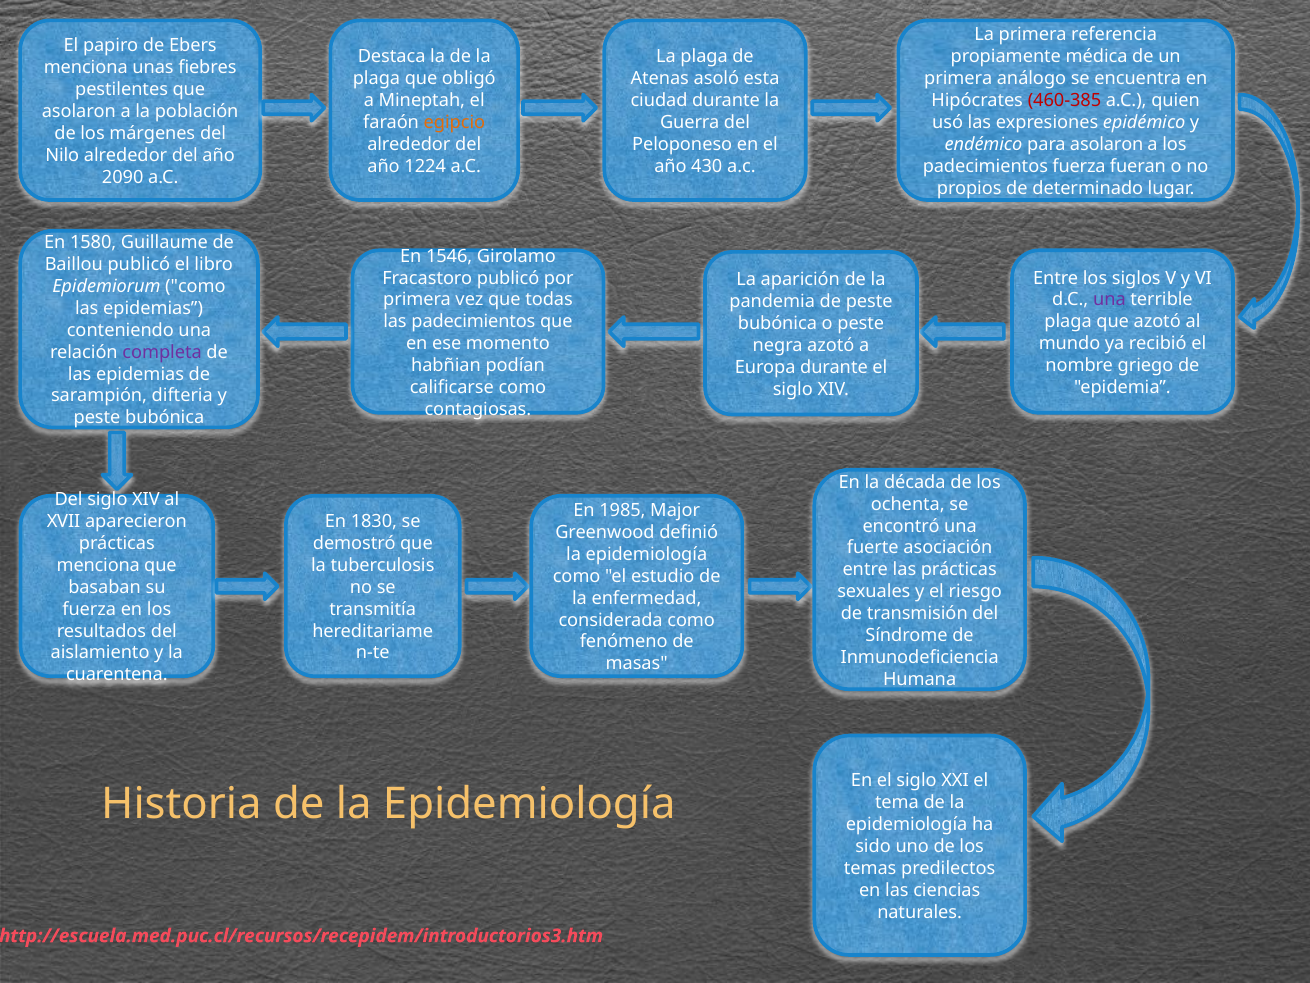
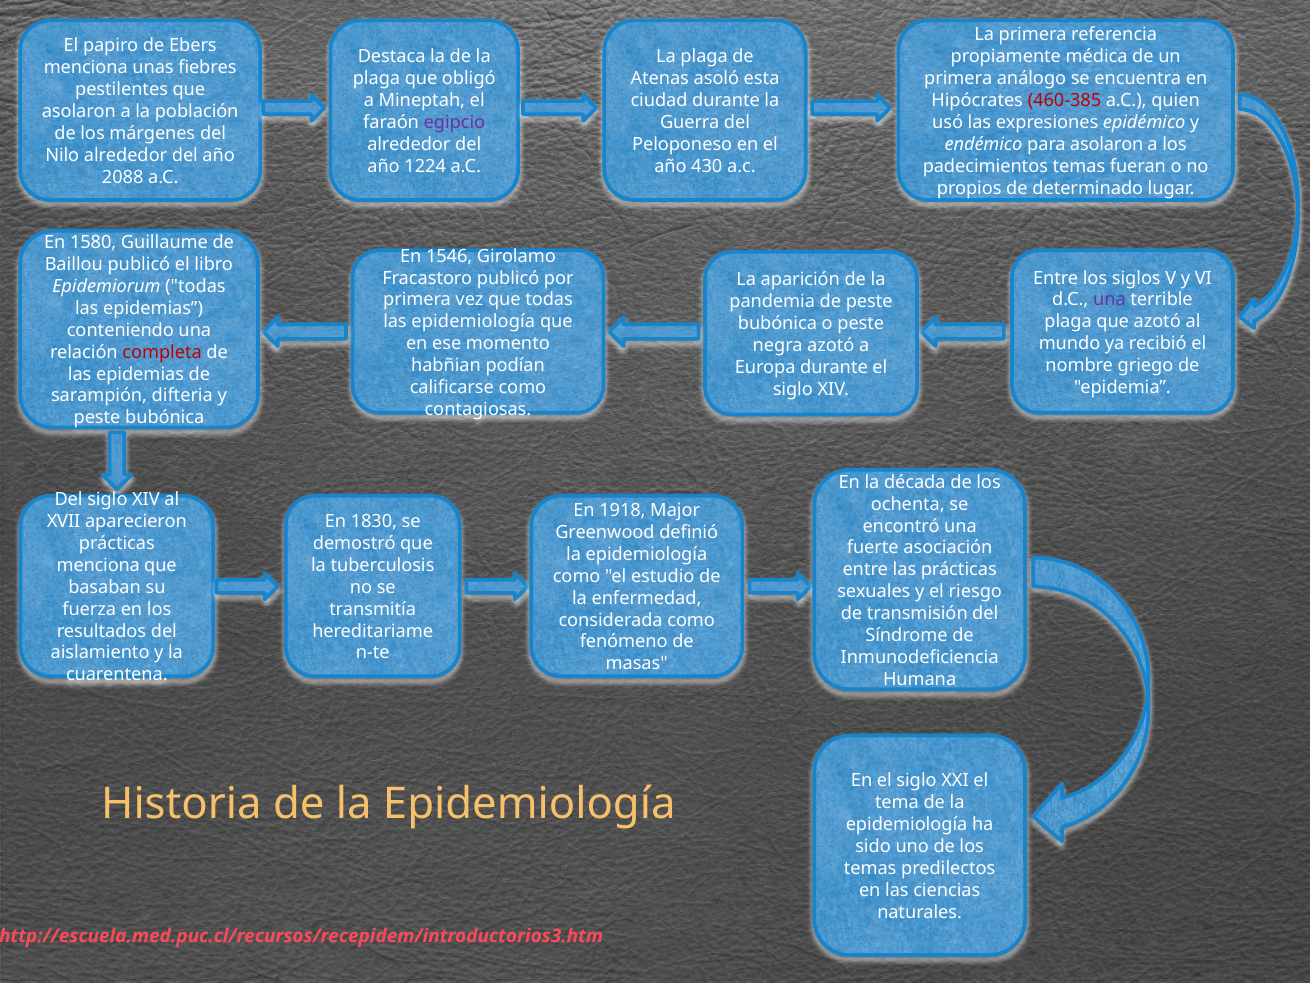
egipcio colour: orange -> purple
padecimientos fuerza: fuerza -> temas
2090: 2090 -> 2088
Epidemiorum como: como -> todas
las padecimientos: padecimientos -> epidemiología
completa colour: purple -> red
1985: 1985 -> 1918
